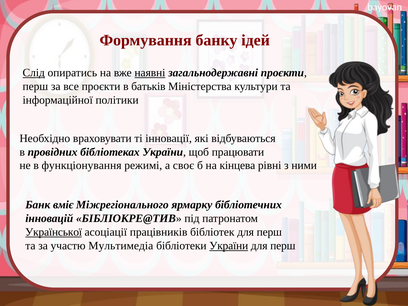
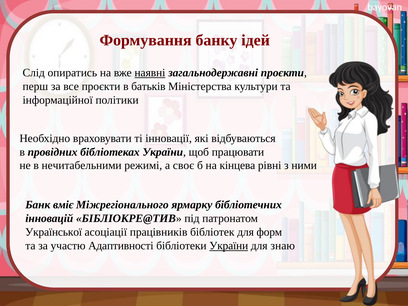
Слід underline: present -> none
функціонування: функціонування -> нечитабельними
Української underline: present -> none
бібліотек для перш: перш -> форм
Мультимедіа: Мультимедіа -> Адаптивності
перш at (283, 246): перш -> знаю
